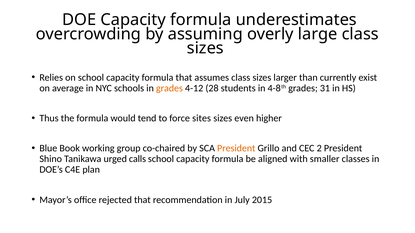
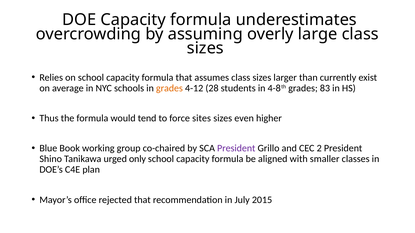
31: 31 -> 83
President at (236, 149) colour: orange -> purple
calls: calls -> only
